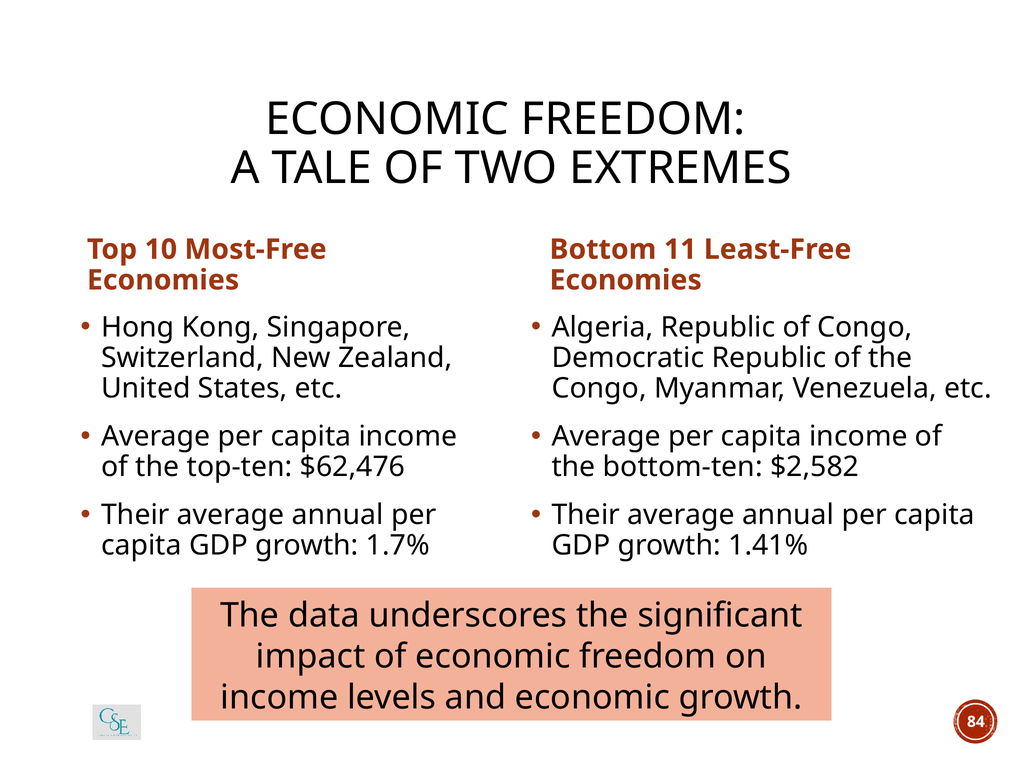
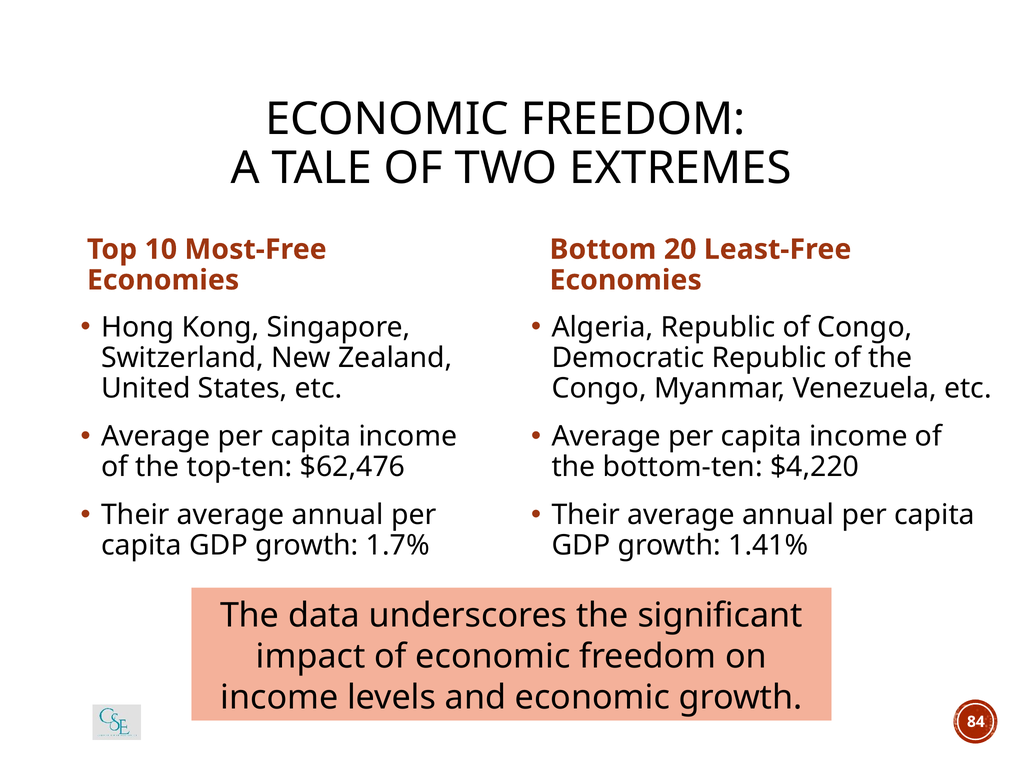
11: 11 -> 20
$2,582: $2,582 -> $4,220
